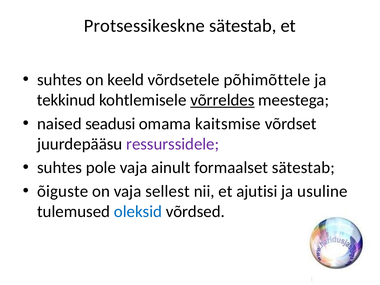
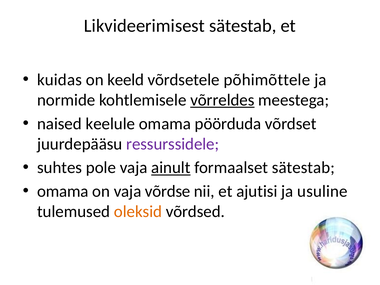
Protsessikeskne: Protsessikeskne -> Likvideerimisest
suhtes at (60, 80): suhtes -> kuidas
tekkinud: tekkinud -> normide
seadusi: seadusi -> keelule
kaitsmise: kaitsmise -> pöörduda
ainult underline: none -> present
õiguste at (63, 191): õiguste -> omama
sellest: sellest -> võrdse
oleksid colour: blue -> orange
